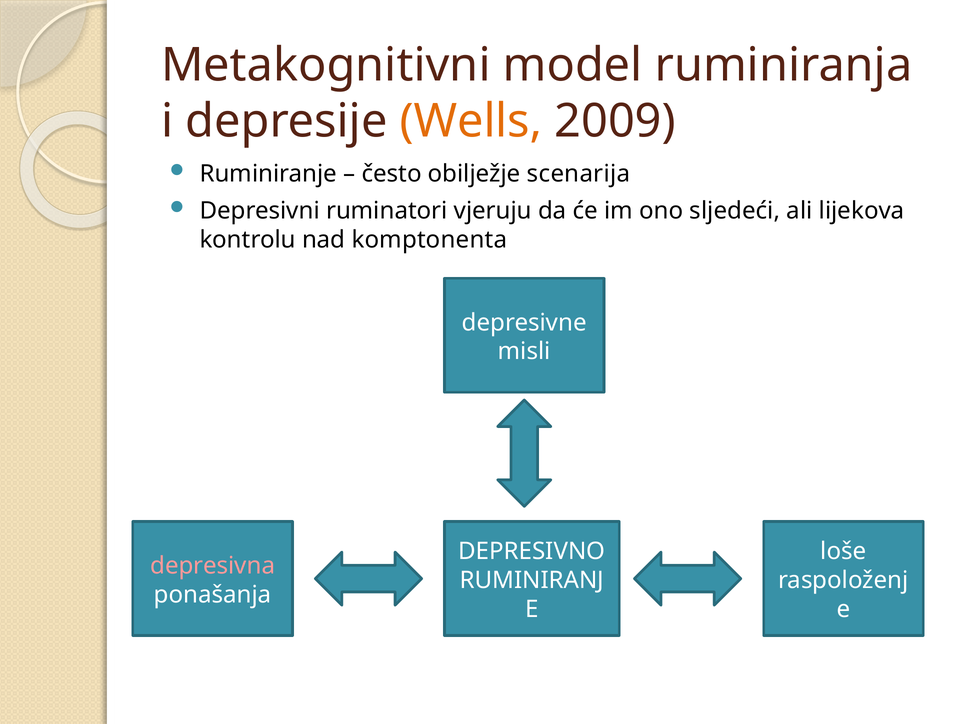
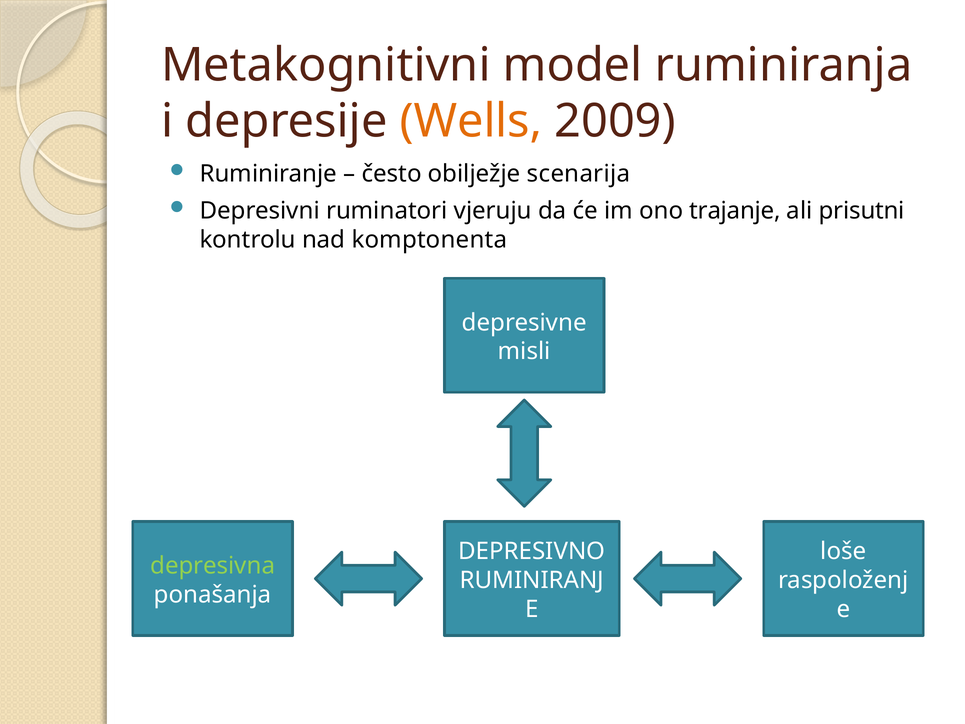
sljedeći: sljedeći -> trajanje
lijekova: lijekova -> prisutni
depresivna colour: pink -> light green
